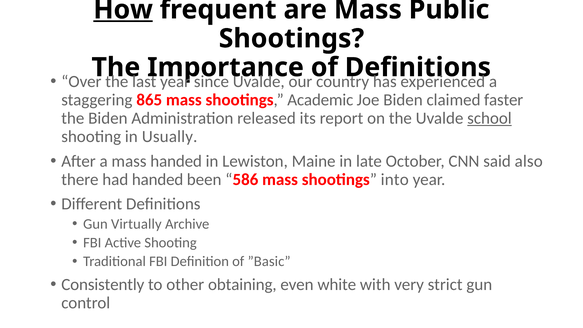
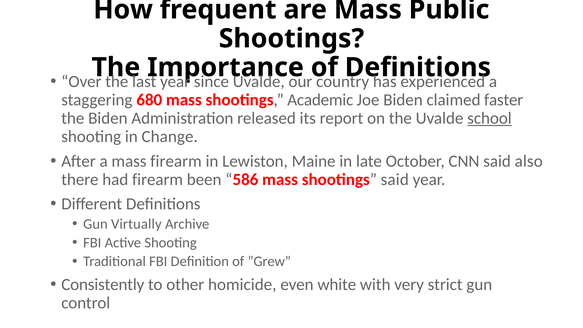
How underline: present -> none
865: 865 -> 680
Usually: Usually -> Change
mass handed: handed -> firearm
had handed: handed -> firearm
shootings into: into -> said
”Basic: ”Basic -> ”Grew
obtaining: obtaining -> homicide
